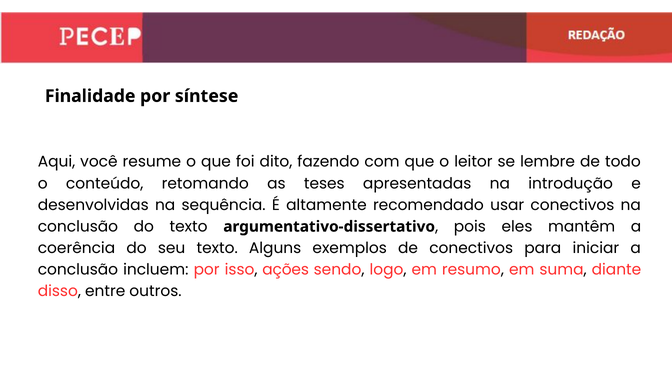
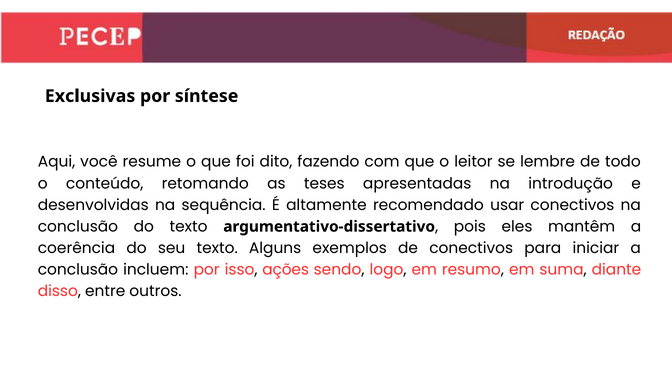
Finalidade: Finalidade -> Exclusivas
